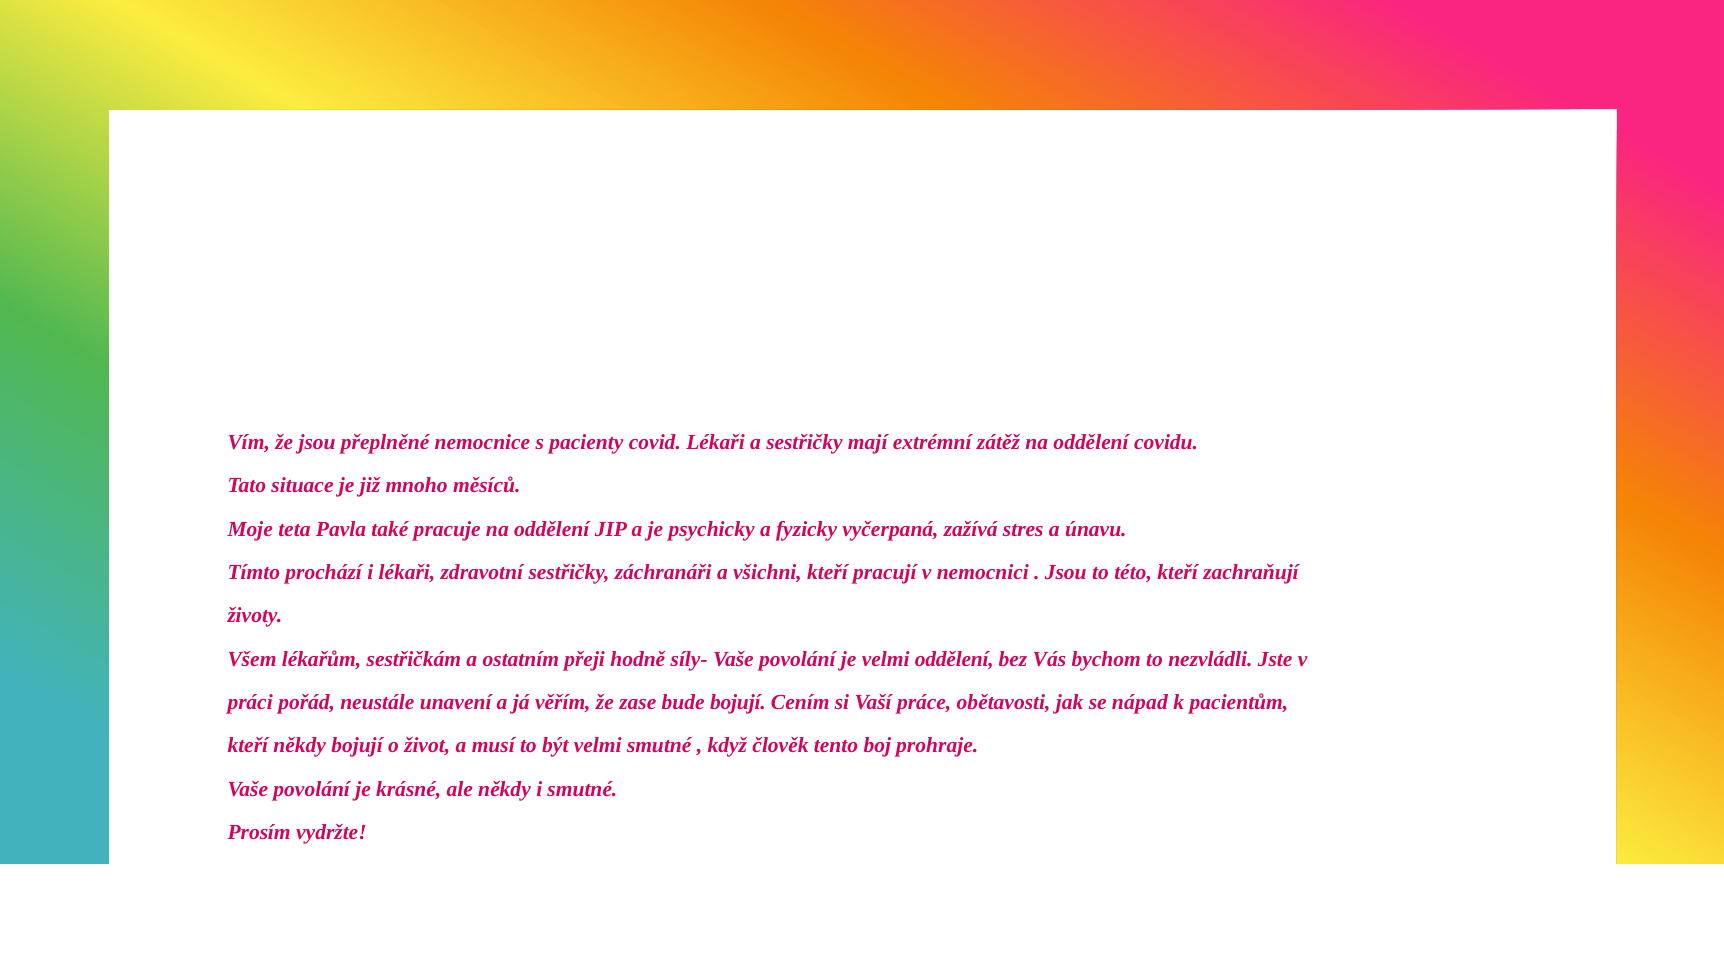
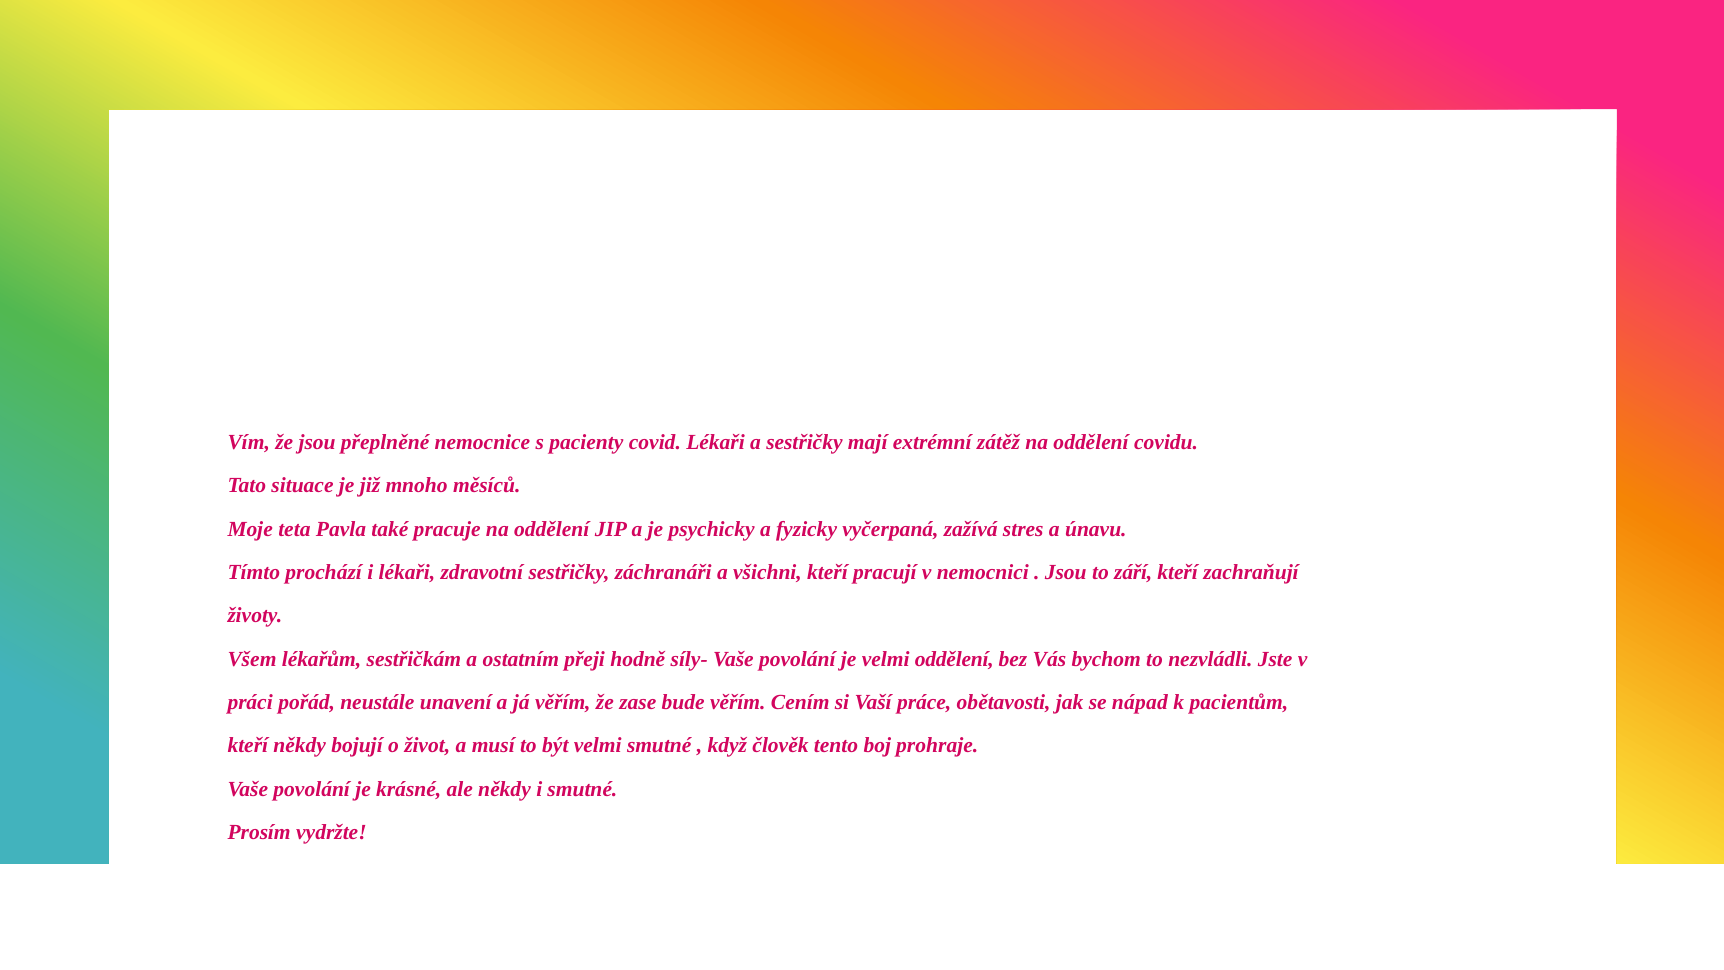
této: této -> září
bude bojují: bojují -> věřím
